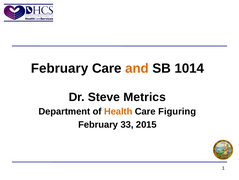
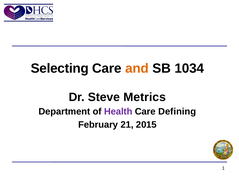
February at (60, 68): February -> Selecting
1014: 1014 -> 1034
Health colour: orange -> purple
Figuring: Figuring -> Defining
33: 33 -> 21
